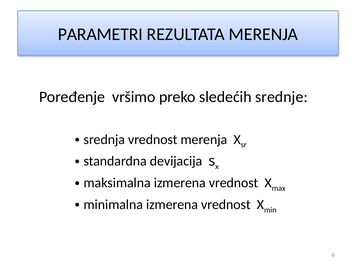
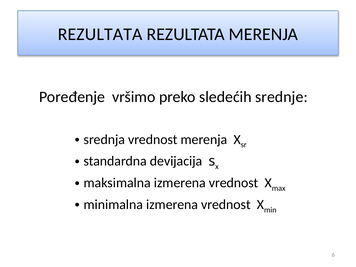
PARAMETRI at (100, 34): PARAMETRI -> REZULTATA
